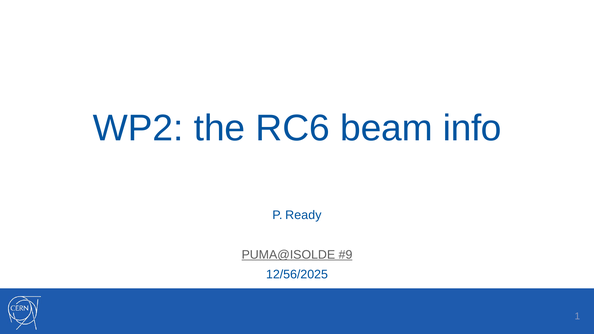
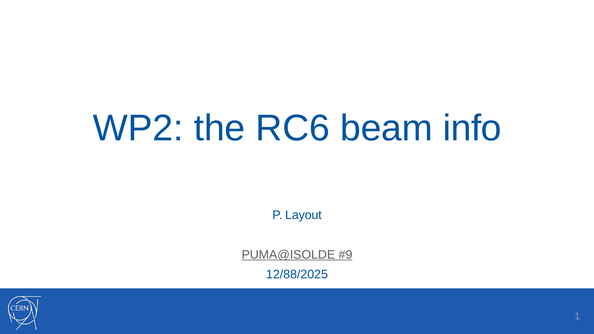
Ready: Ready -> Layout
12/56/2025: 12/56/2025 -> 12/88/2025
